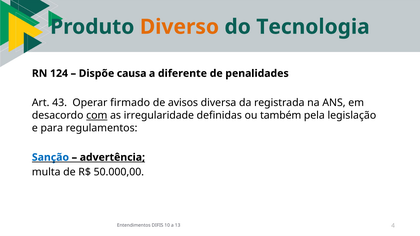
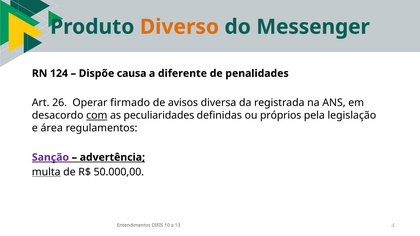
Tecnologia: Tecnologia -> Messenger
43: 43 -> 26
irregularidade: irregularidade -> peculiaridades
também: também -> próprios
para: para -> área
Sanção colour: blue -> purple
multa underline: none -> present
